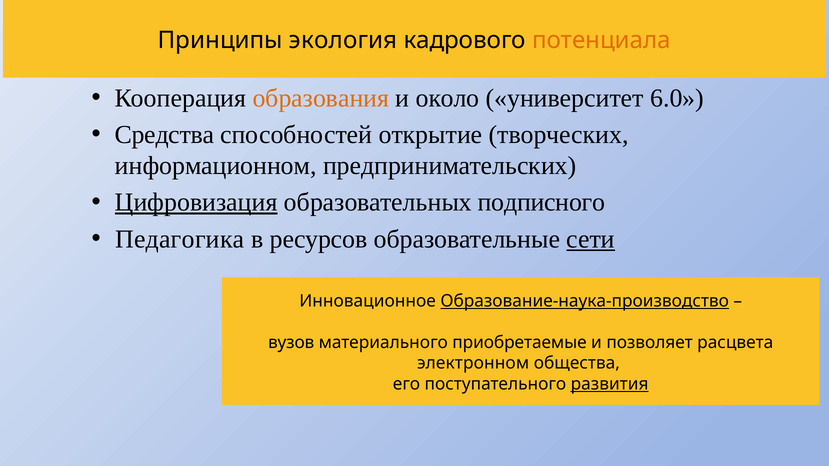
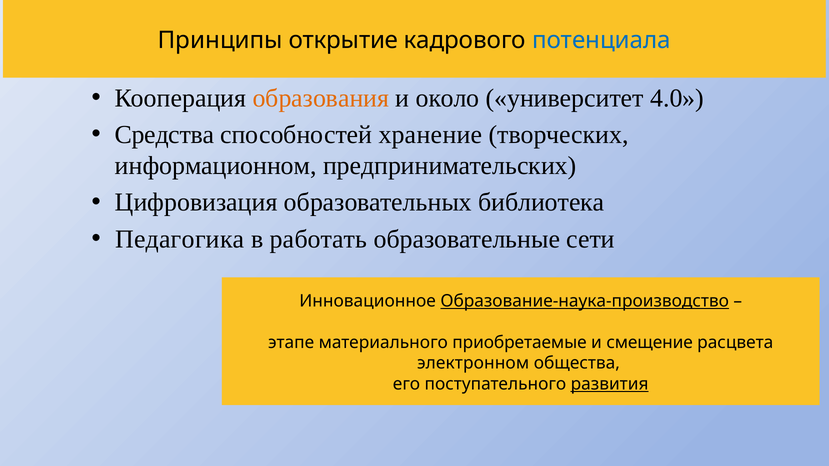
экология: экология -> открытие
потенциала colour: orange -> blue
6.0: 6.0 -> 4.0
открытие: открытие -> хранение
Цифровизация underline: present -> none
подписного: подписного -> библиотека
ресурсов: ресурсов -> работать
сети underline: present -> none
вузов: вузов -> этапе
позволяет: позволяет -> смещение
